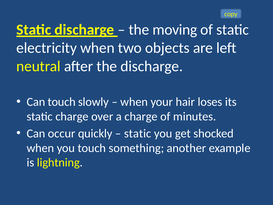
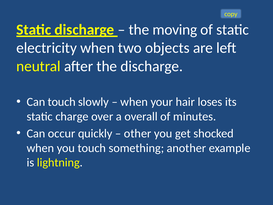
a charge: charge -> overall
static at (138, 133): static -> other
